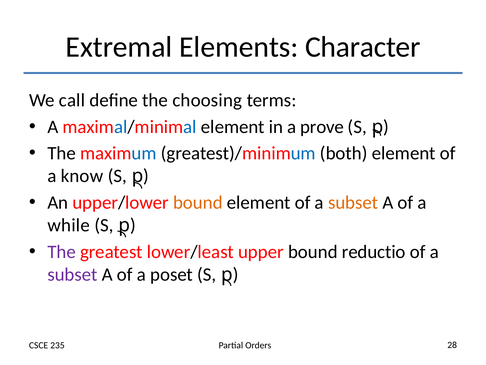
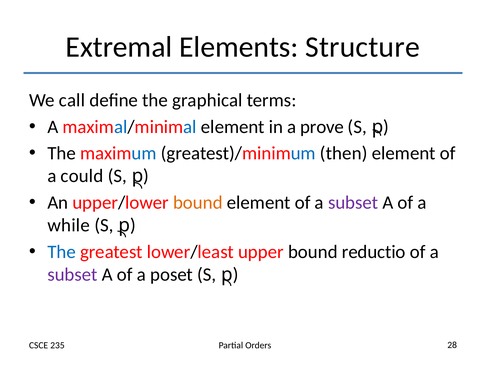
Character: Character -> Structure
choosing: choosing -> graphical
both: both -> then
know: know -> could
subset at (353, 202) colour: orange -> purple
The at (62, 251) colour: purple -> blue
